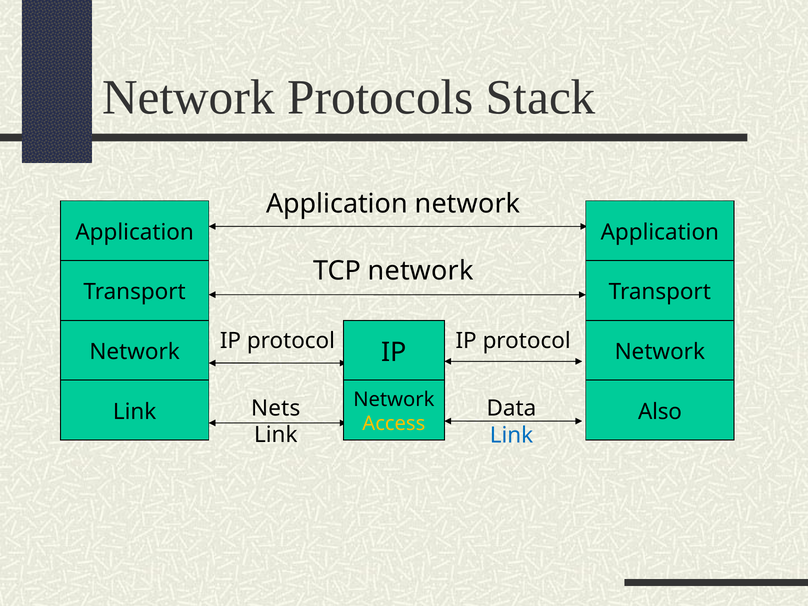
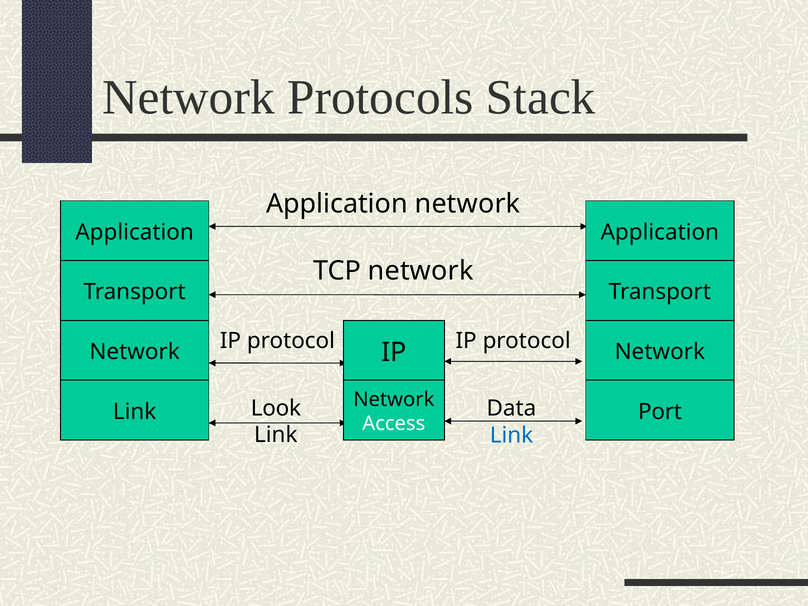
Nets: Nets -> Look
Also: Also -> Port
Access colour: yellow -> white
